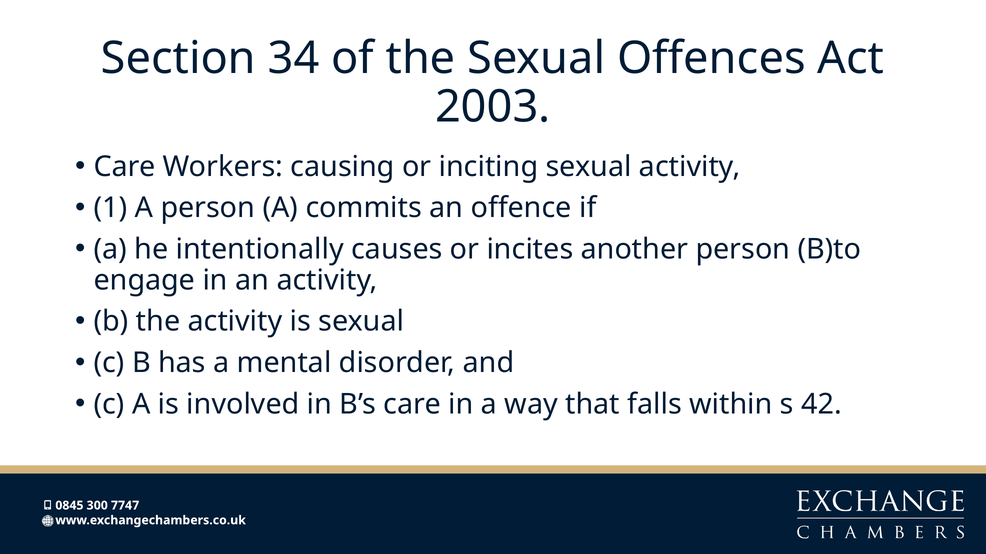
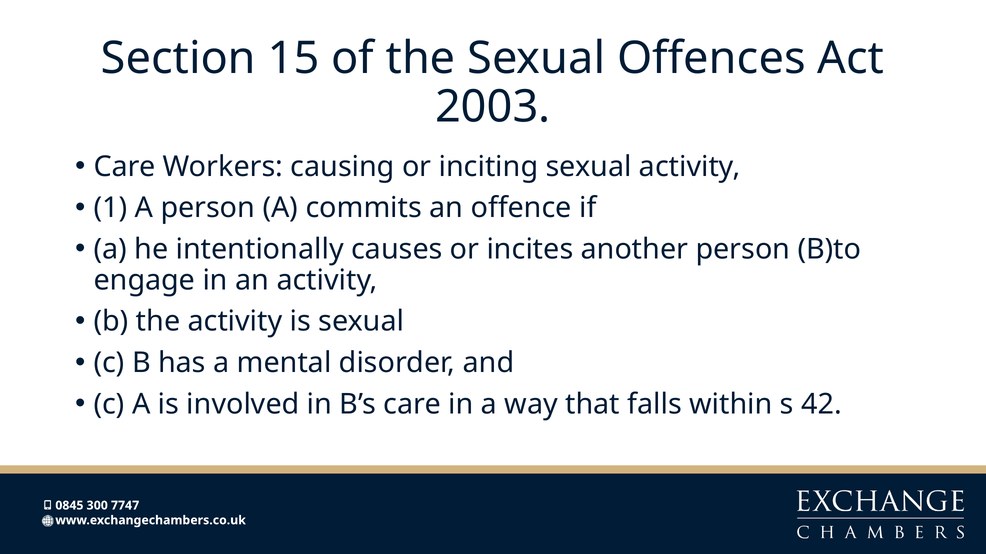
34: 34 -> 15
